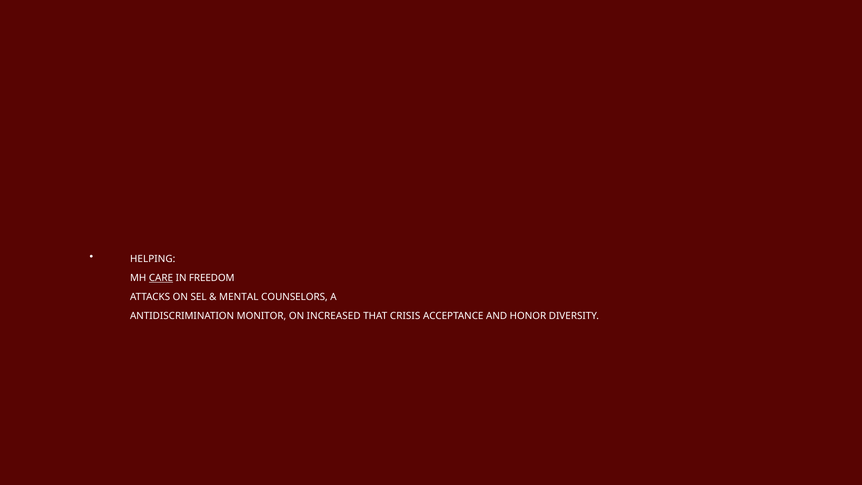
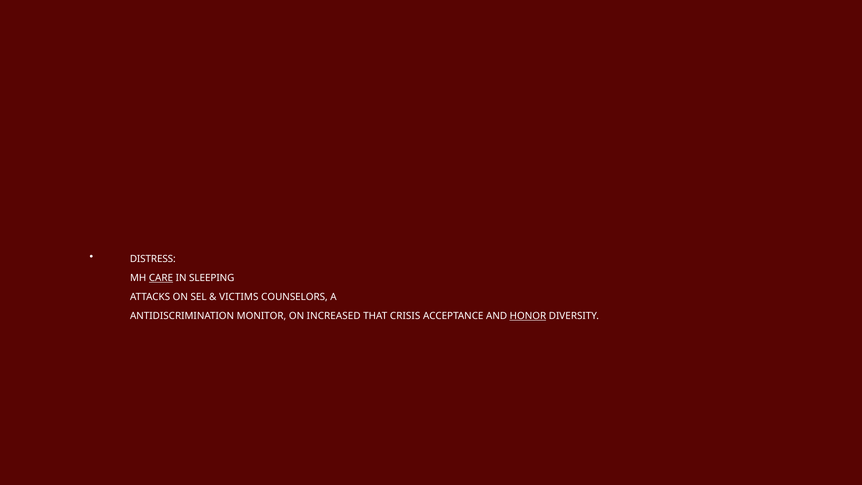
HELPING: HELPING -> DISTRESS
FREEDOM: FREEDOM -> SLEEPING
MENTAL: MENTAL -> VICTIMS
HONOR underline: none -> present
